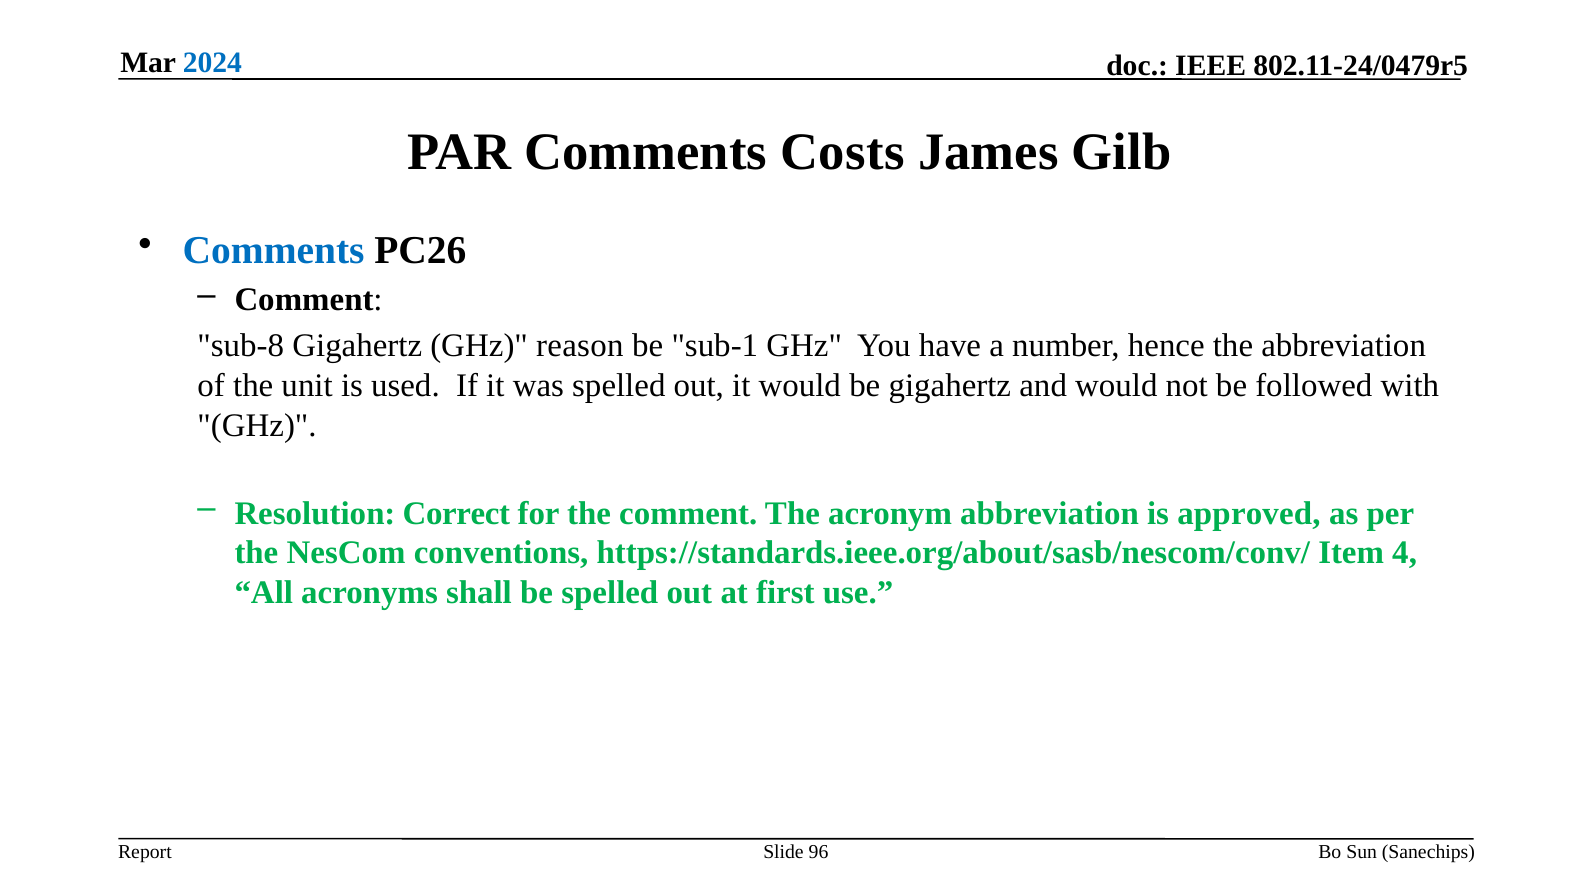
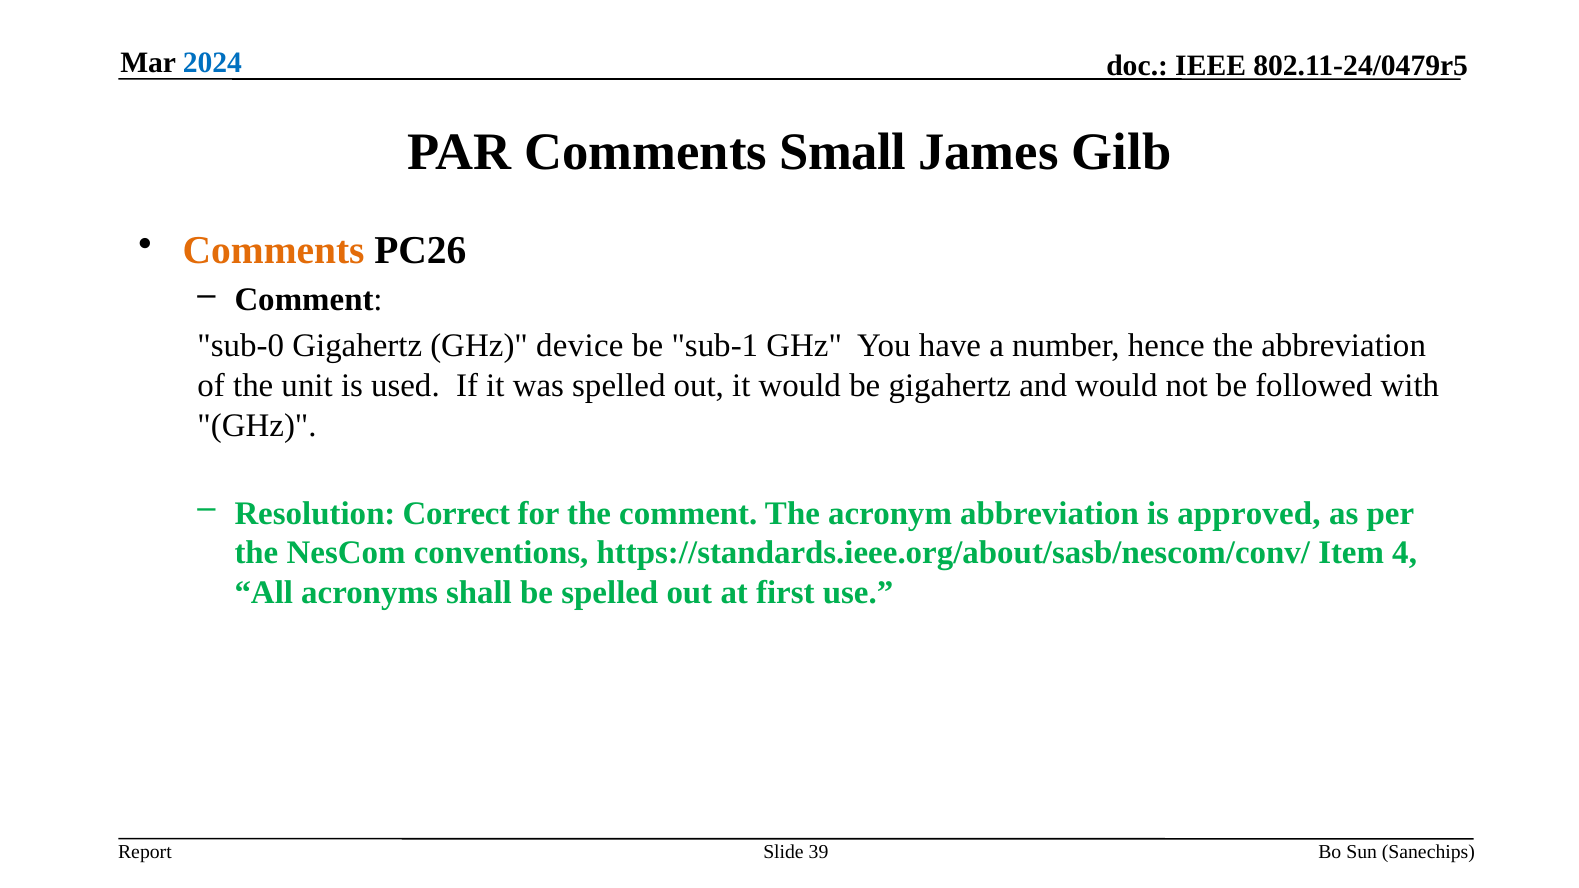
Costs: Costs -> Small
Comments at (274, 250) colour: blue -> orange
sub-8: sub-8 -> sub-0
reason: reason -> device
96: 96 -> 39
